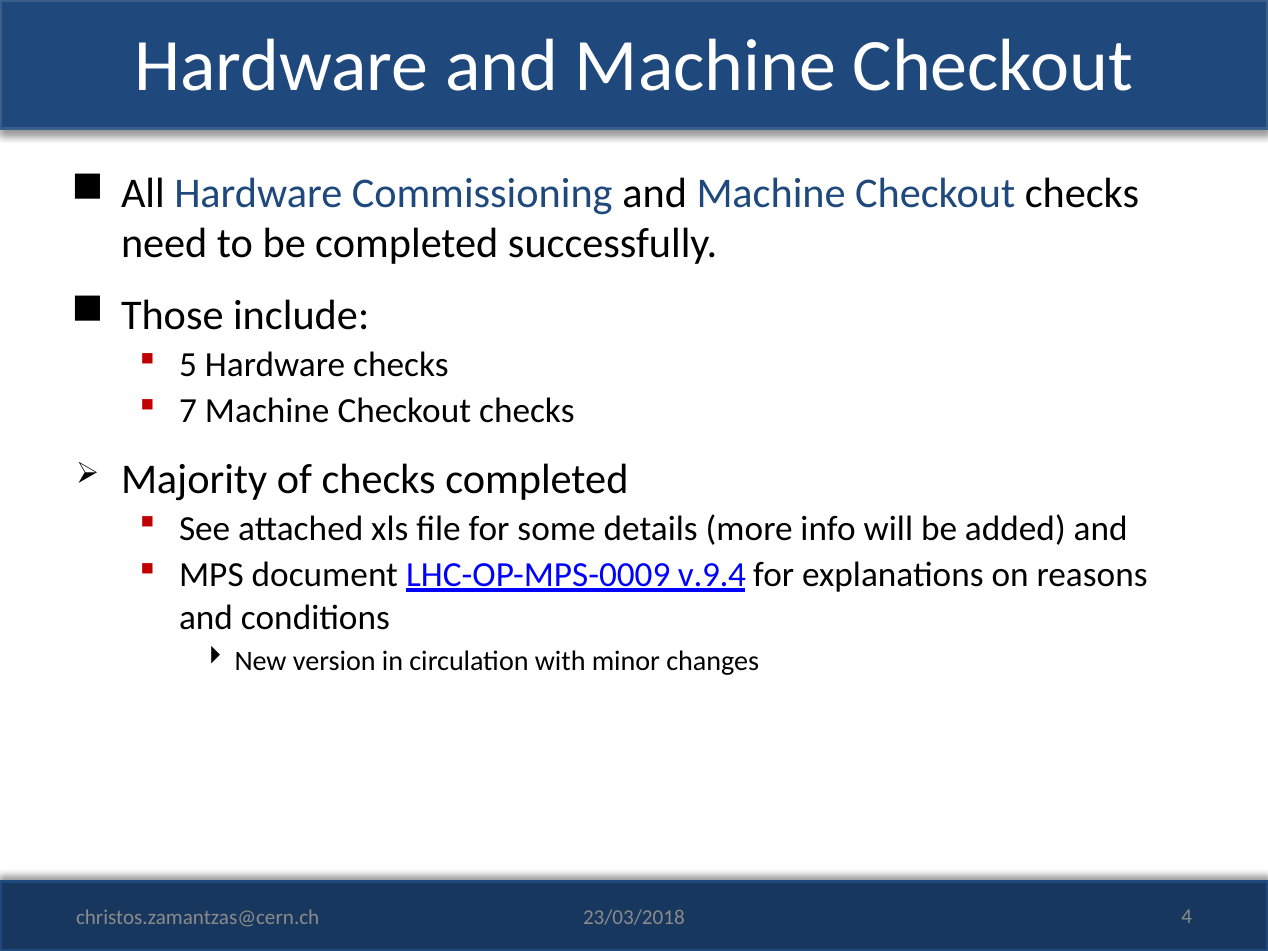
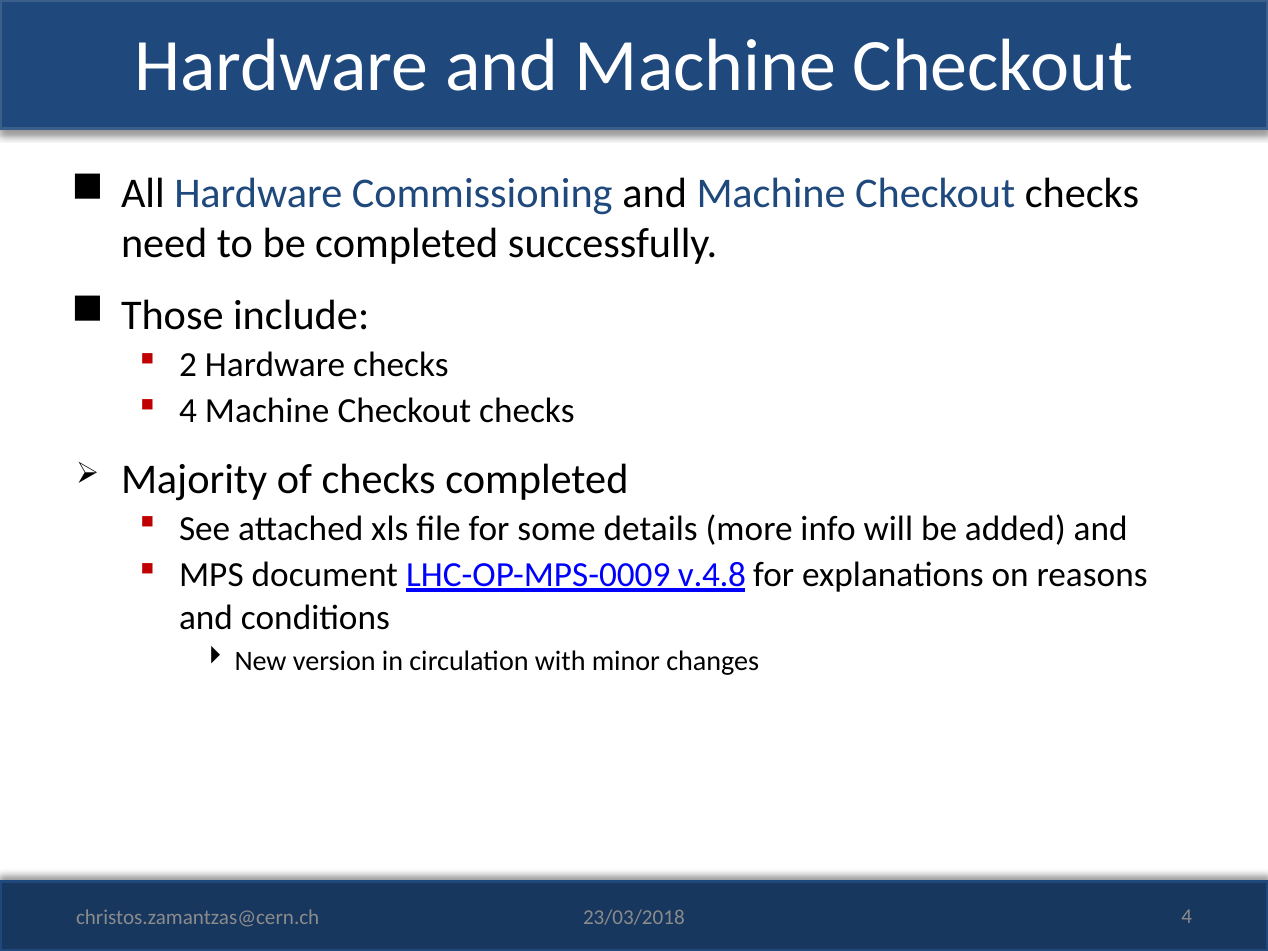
5: 5 -> 2
7 at (188, 411): 7 -> 4
v.9.4: v.9.4 -> v.4.8
